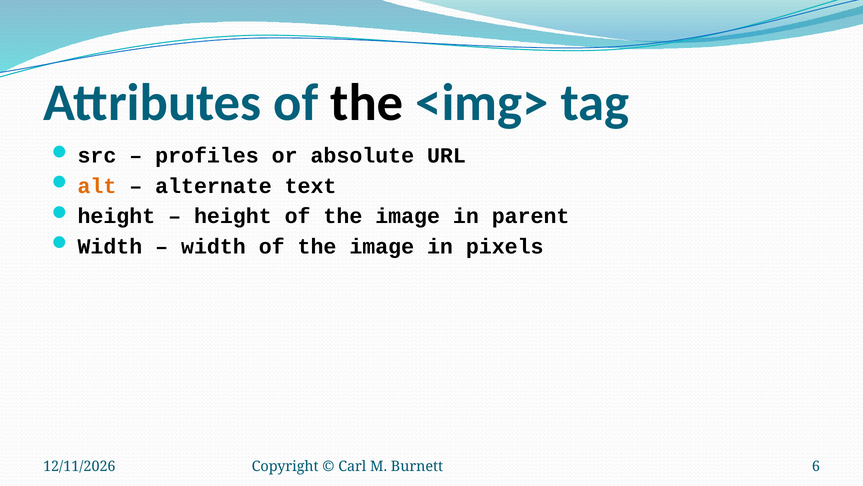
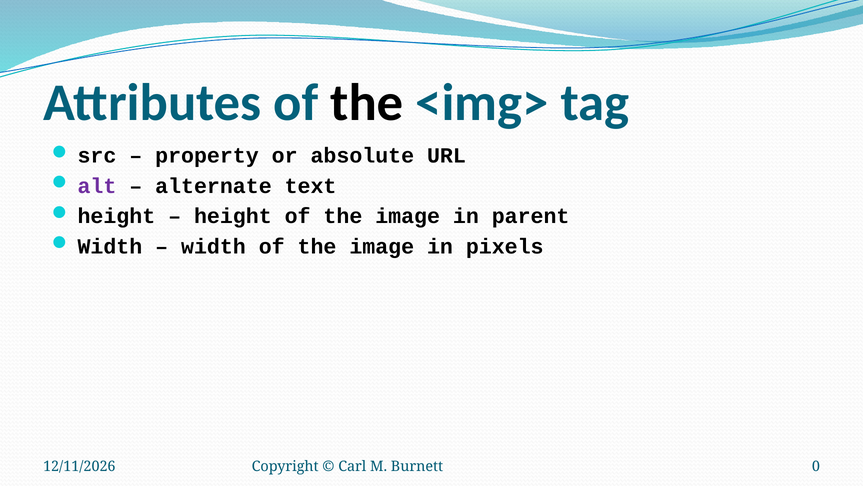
profiles: profiles -> property
alt colour: orange -> purple
6: 6 -> 0
